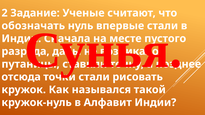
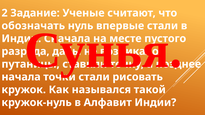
отсюда: отсюда -> начала
